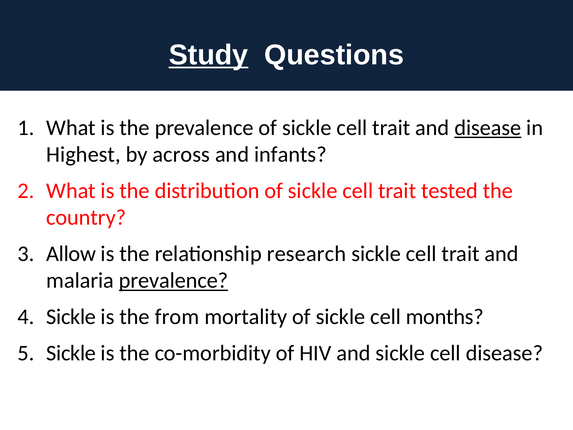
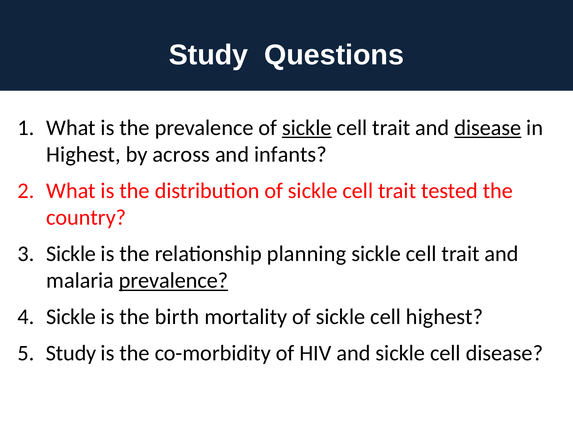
Study at (208, 55) underline: present -> none
sickle at (307, 128) underline: none -> present
Allow at (71, 254): Allow -> Sickle
research: research -> planning
from: from -> birth
cell months: months -> highest
Sickle at (71, 353): Sickle -> Study
